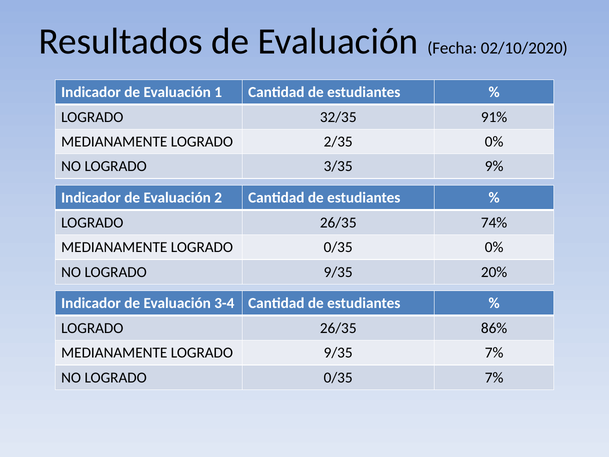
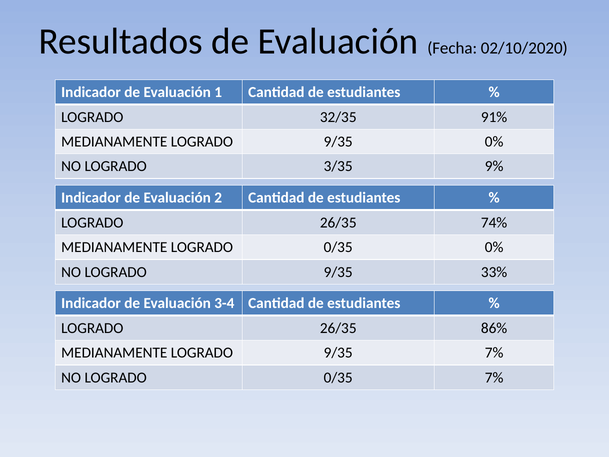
2/35 at (338, 142): 2/35 -> 9/35
20%: 20% -> 33%
